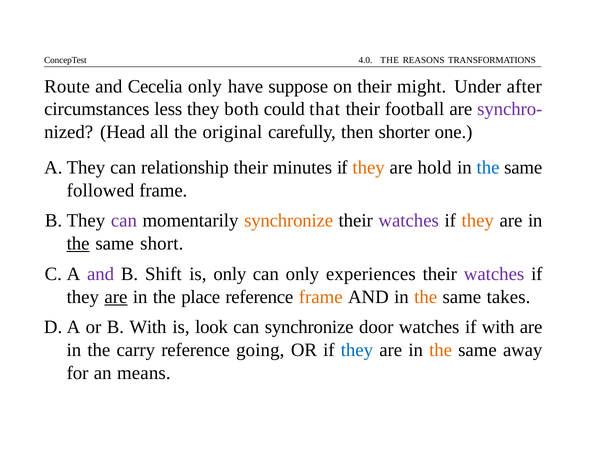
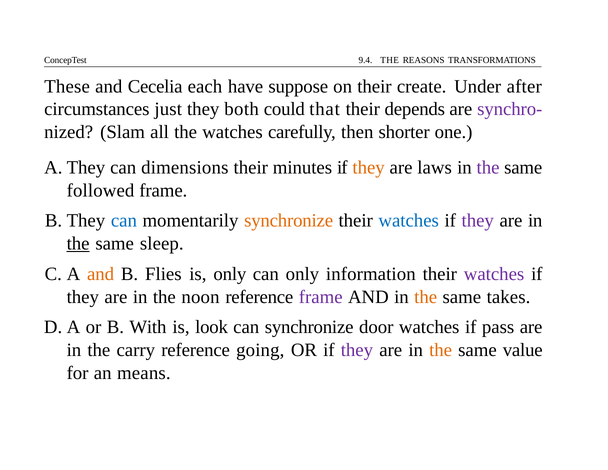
4.0: 4.0 -> 9.4
Route: Route -> These
Cecelia only: only -> each
might: might -> create
less: less -> just
football: football -> depends
Head: Head -> Slam
the original: original -> watches
relationship: relationship -> dimensions
hold: hold -> laws
the at (488, 167) colour: blue -> purple
can at (124, 221) colour: purple -> blue
watches at (409, 221) colour: purple -> blue
they at (478, 221) colour: orange -> purple
short: short -> sleep
and at (101, 274) colour: purple -> orange
Shift: Shift -> Flies
experiences: experiences -> information
are at (116, 297) underline: present -> none
place: place -> noon
frame at (321, 297) colour: orange -> purple
if with: with -> pass
they at (357, 350) colour: blue -> purple
away: away -> value
